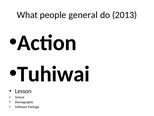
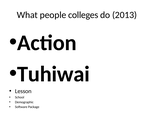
general: general -> colleges
